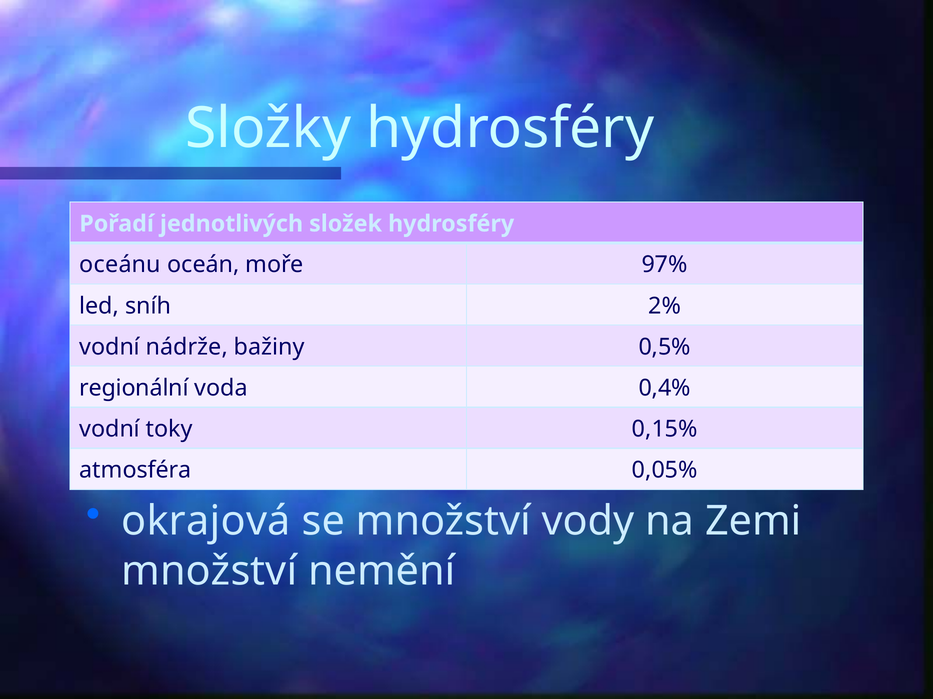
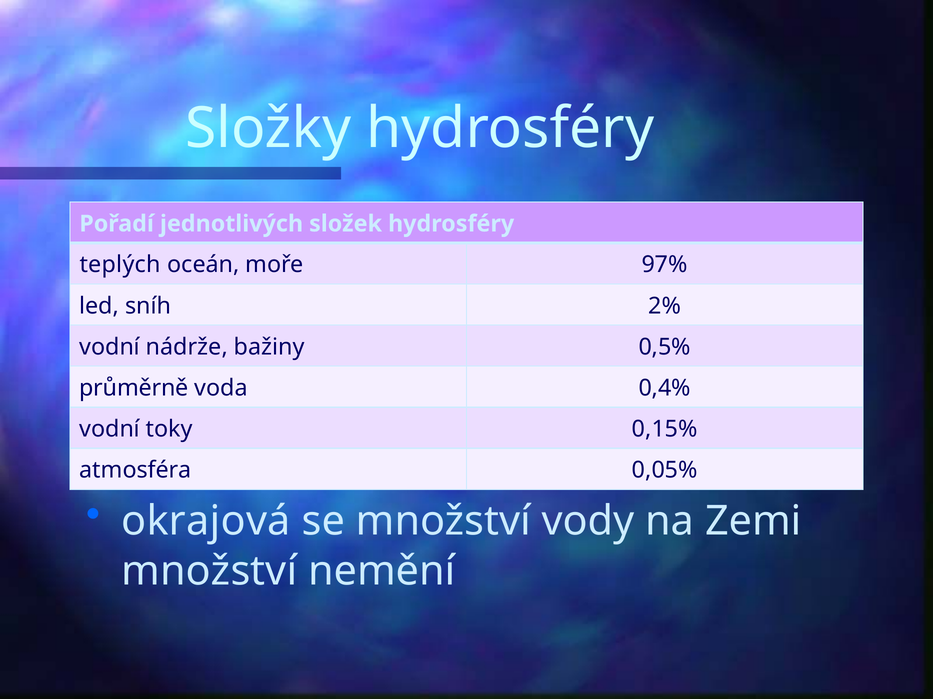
oceánu: oceánu -> teplých
regionální: regionální -> průměrně
